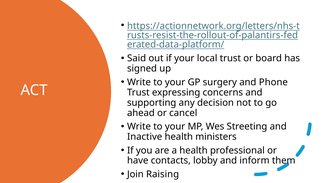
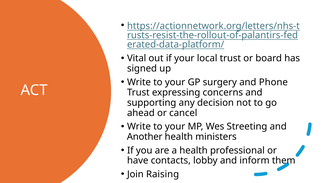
Said: Said -> Vital
Inactive: Inactive -> Another
